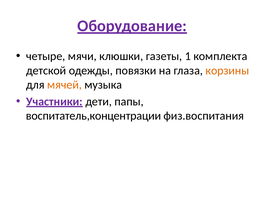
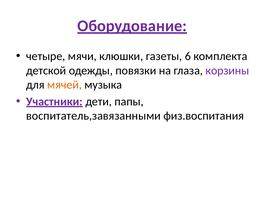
1: 1 -> 6
корзины colour: orange -> purple
воспитатель,концентрации: воспитатель,концентрации -> воспитатель,завязанными
